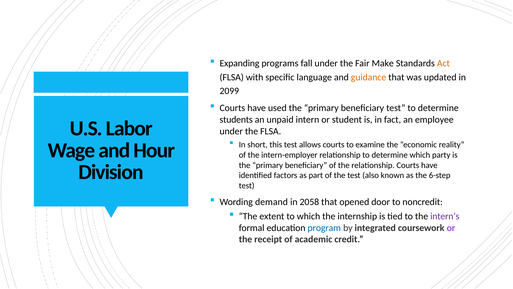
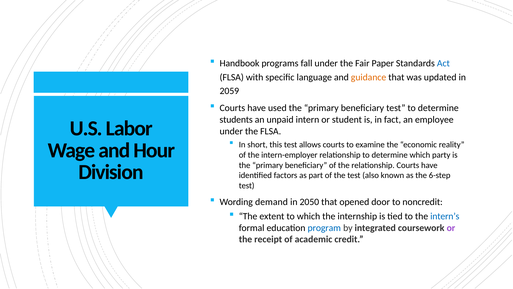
Expanding: Expanding -> Handbook
Make: Make -> Paper
Act colour: orange -> blue
2099: 2099 -> 2059
2058: 2058 -> 2050
intern’s colour: purple -> blue
